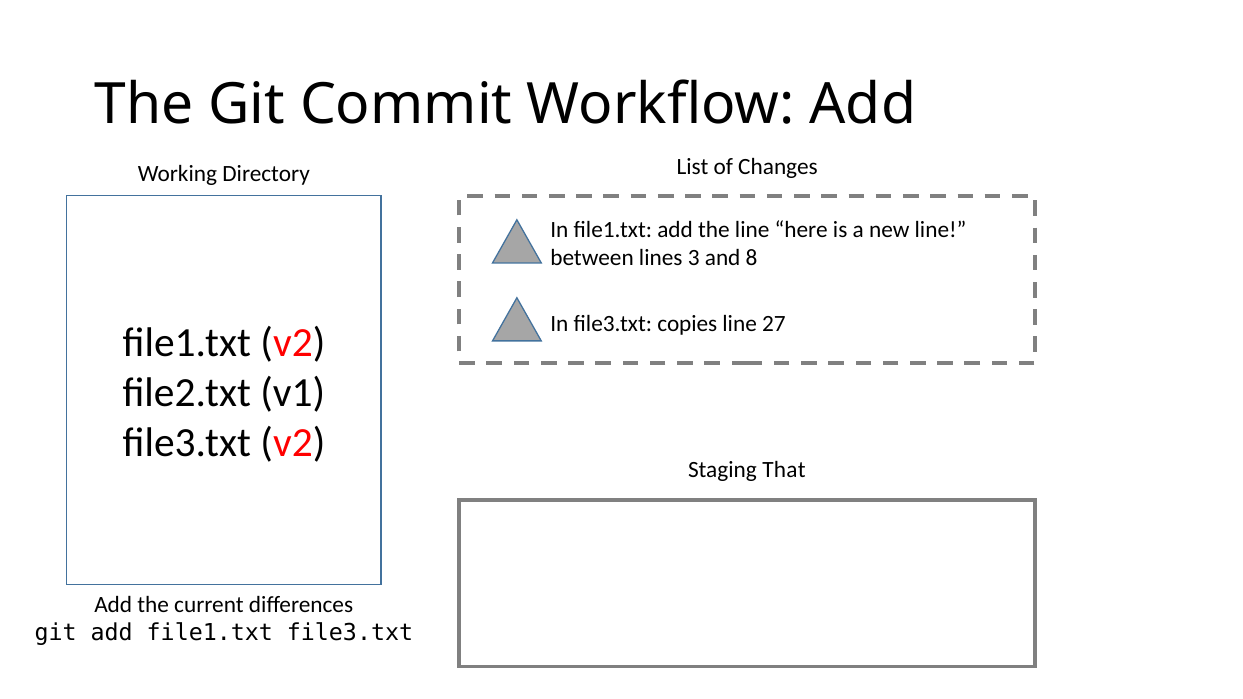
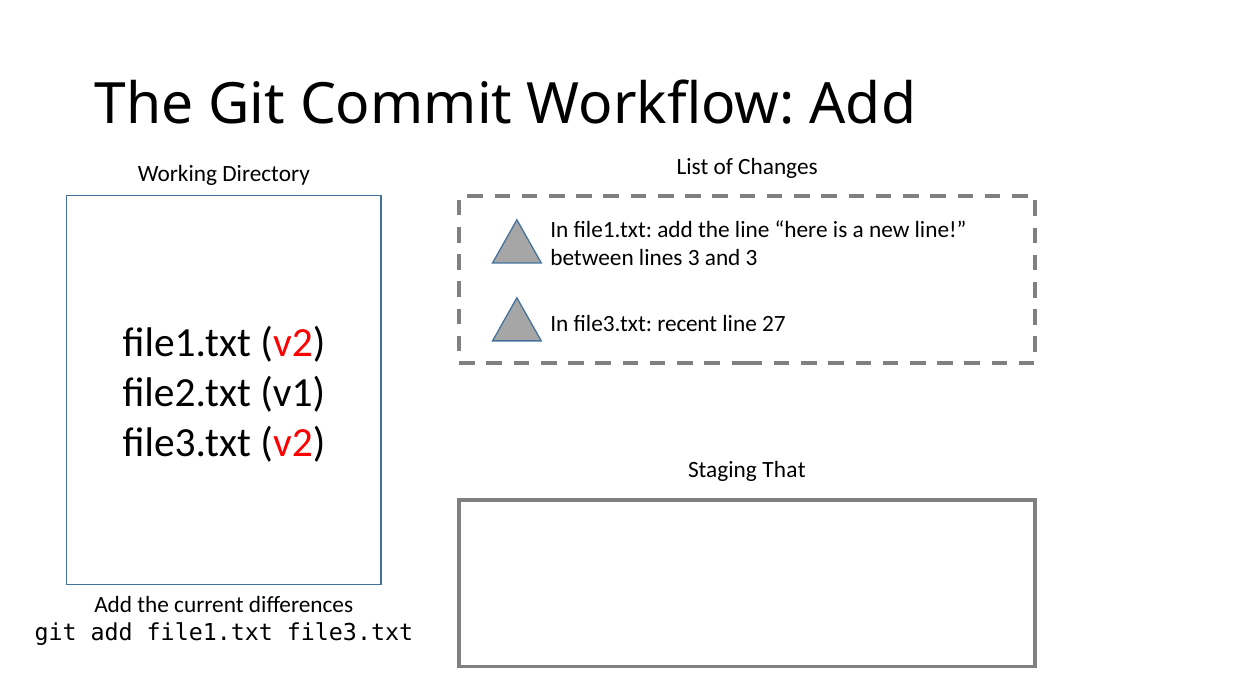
and 8: 8 -> 3
copies: copies -> recent
